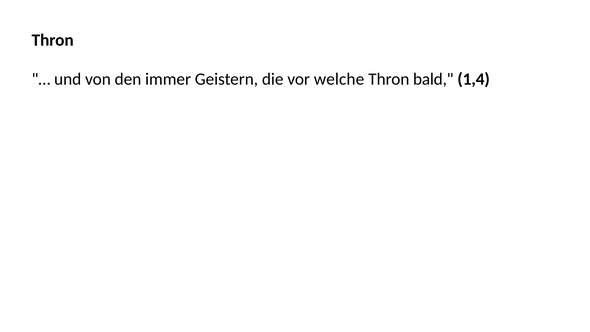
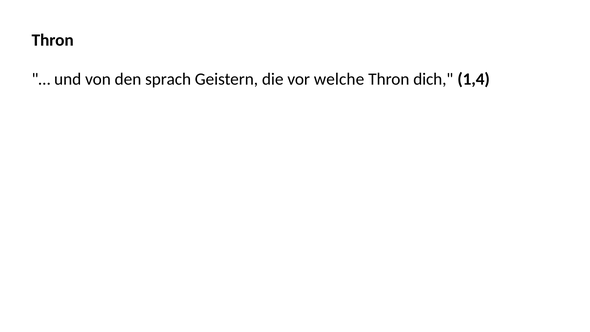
immer: immer -> sprach
bald: bald -> dich
